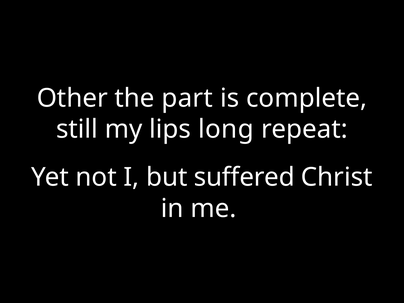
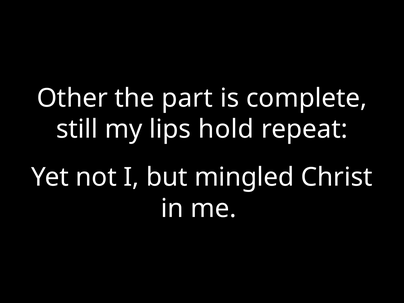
long: long -> hold
suffered: suffered -> mingled
